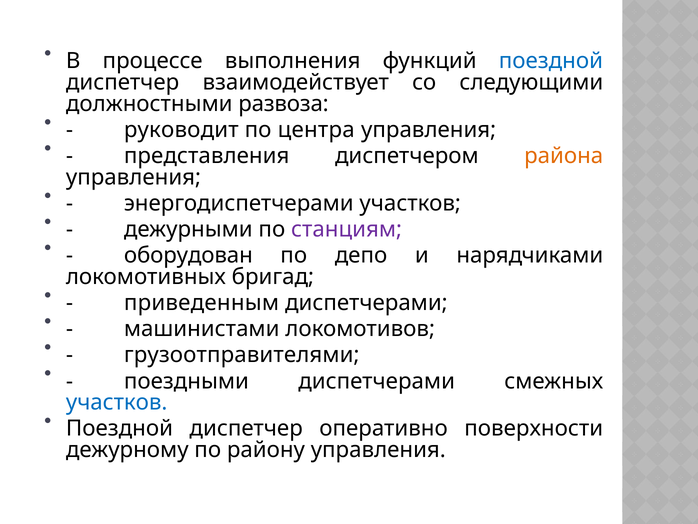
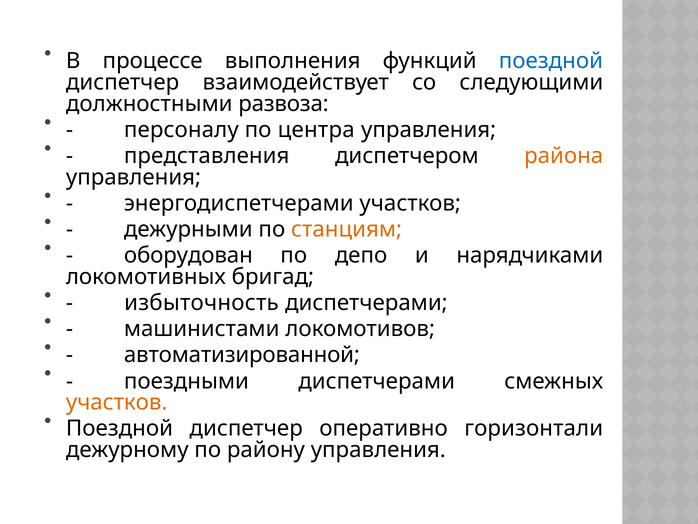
руководит: руководит -> персоналу
станциям colour: purple -> orange
приведенным: приведенным -> избыточность
грузоотправителями: грузоотправителями -> автоматизированной
участков at (117, 402) colour: blue -> orange
поверхности: поверхности -> горизонтали
